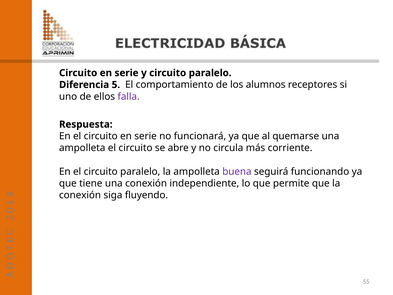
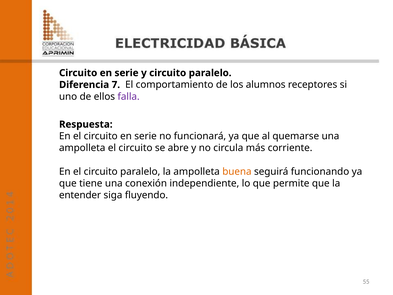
5: 5 -> 7
buena colour: purple -> orange
conexión at (80, 195): conexión -> entender
